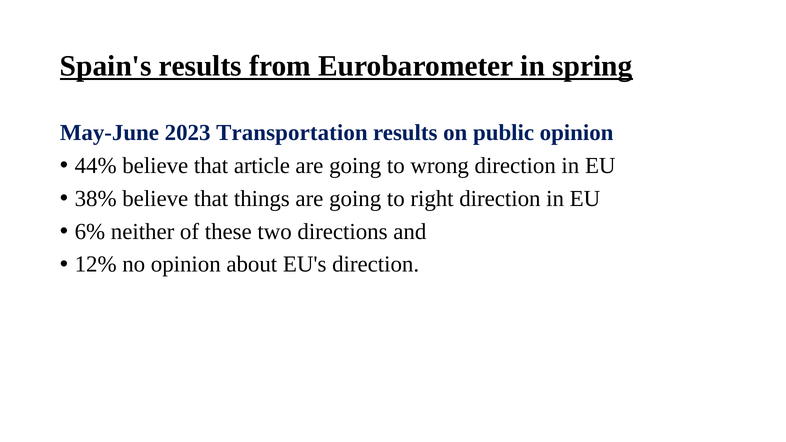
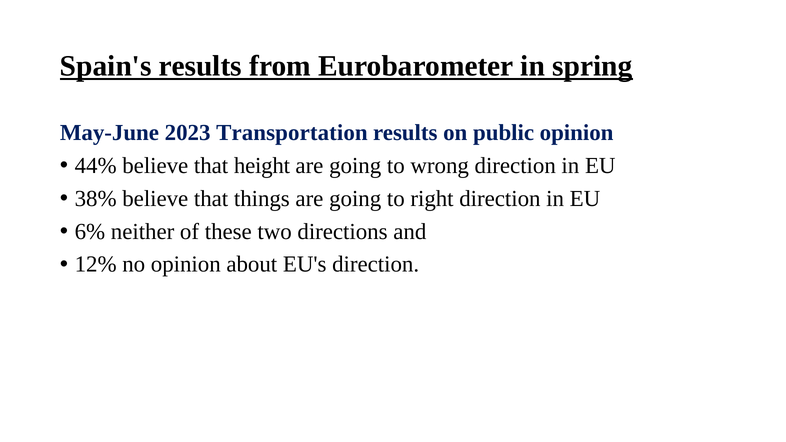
article: article -> height
